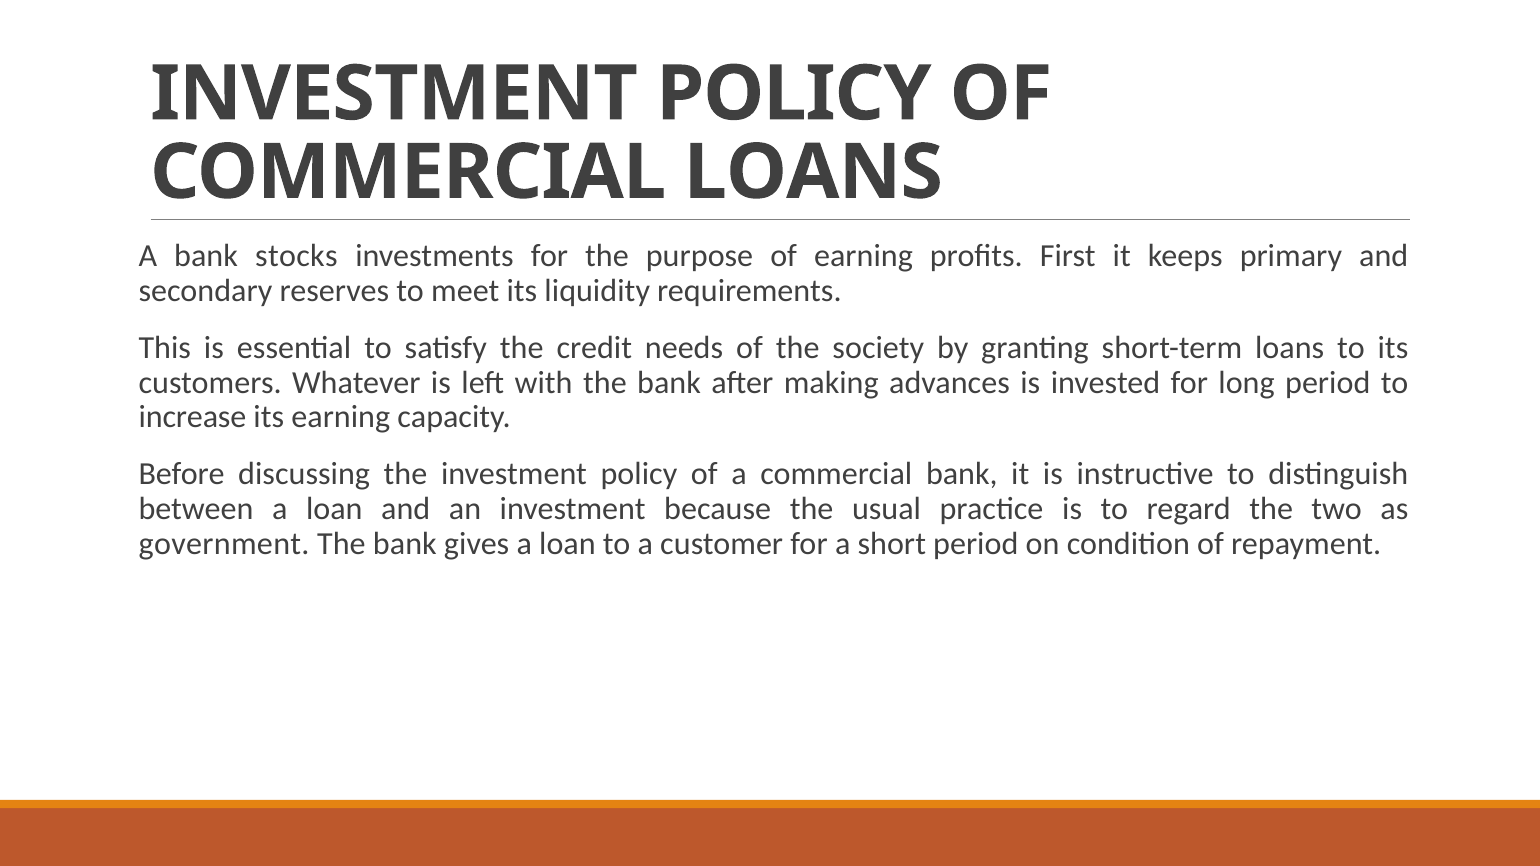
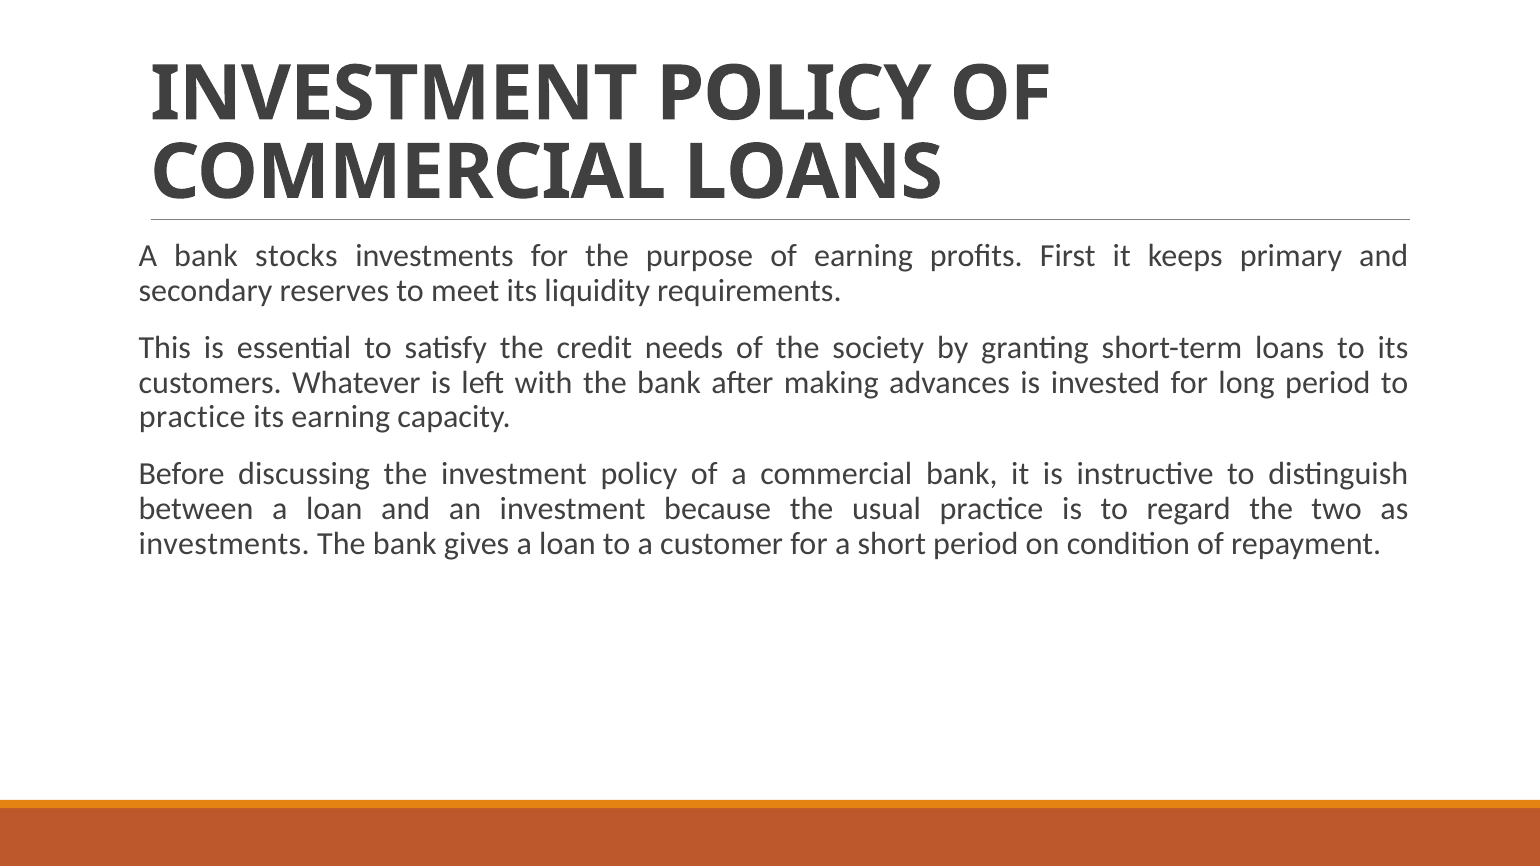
increase at (192, 417): increase -> practice
government at (224, 544): government -> investments
